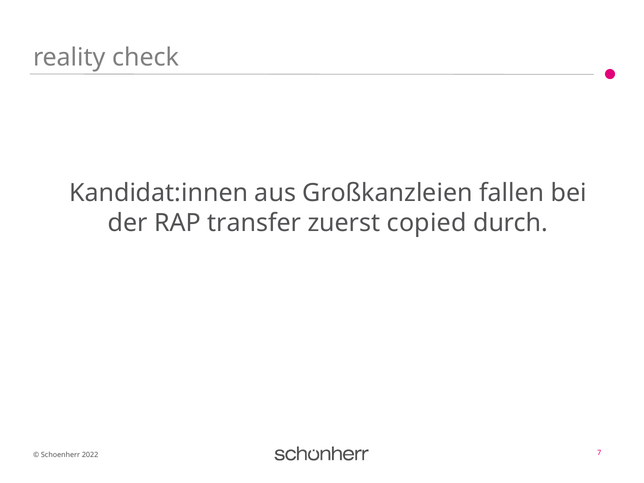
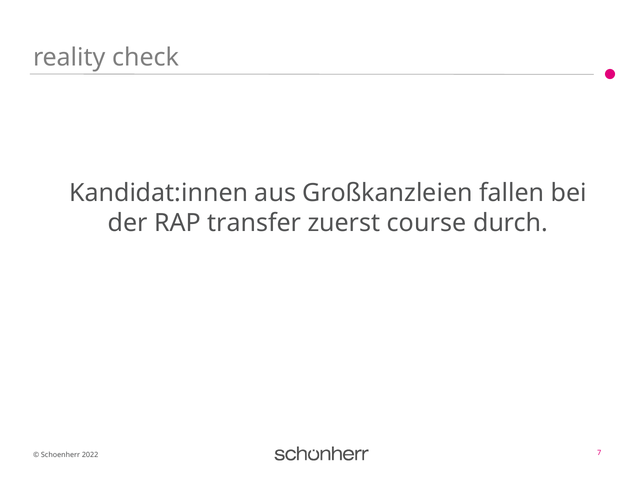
copied: copied -> course
